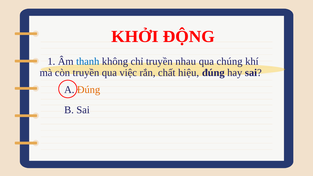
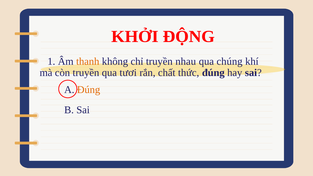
thanh colour: blue -> orange
việc: việc -> tươi
hiệu: hiệu -> thức
